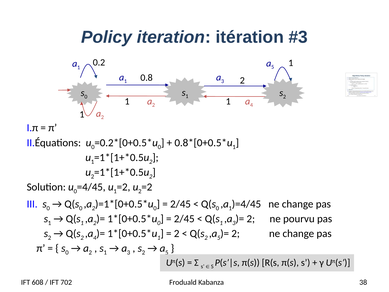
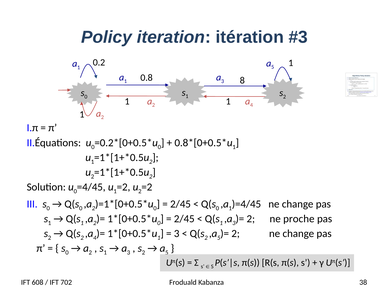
3 2: 2 -> 8
pourvu: pourvu -> proche
2 at (177, 233): 2 -> 3
